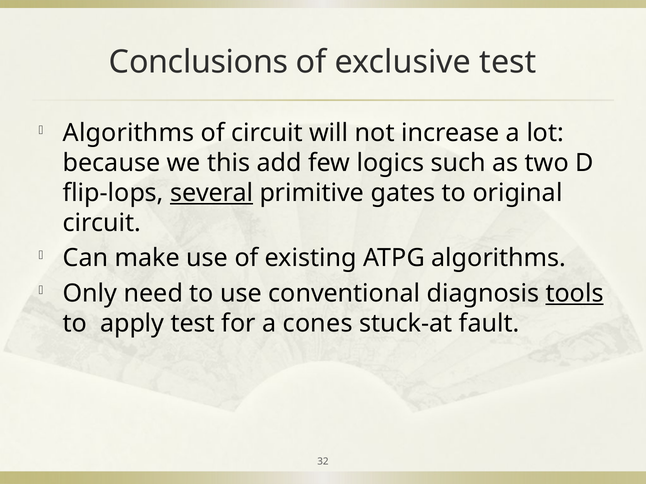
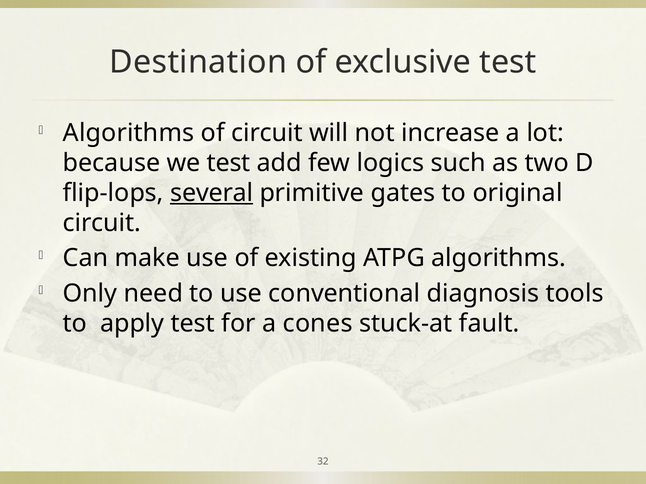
Conclusions: Conclusions -> Destination
we this: this -> test
tools underline: present -> none
